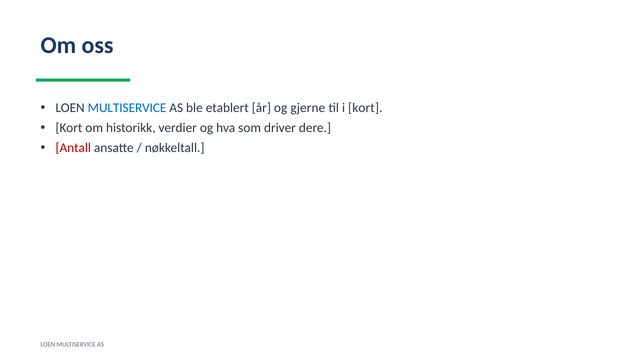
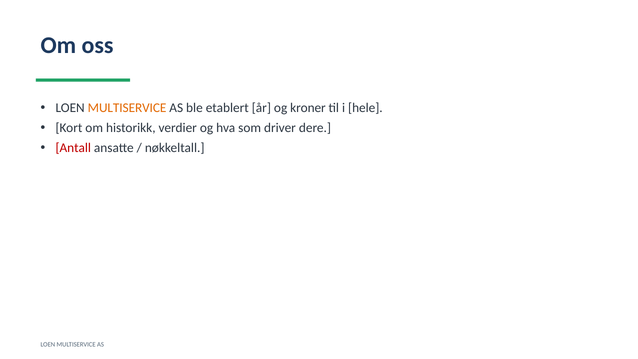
MULTISERVICE at (127, 108) colour: blue -> orange
gjerne: gjerne -> kroner
i kort: kort -> hele
